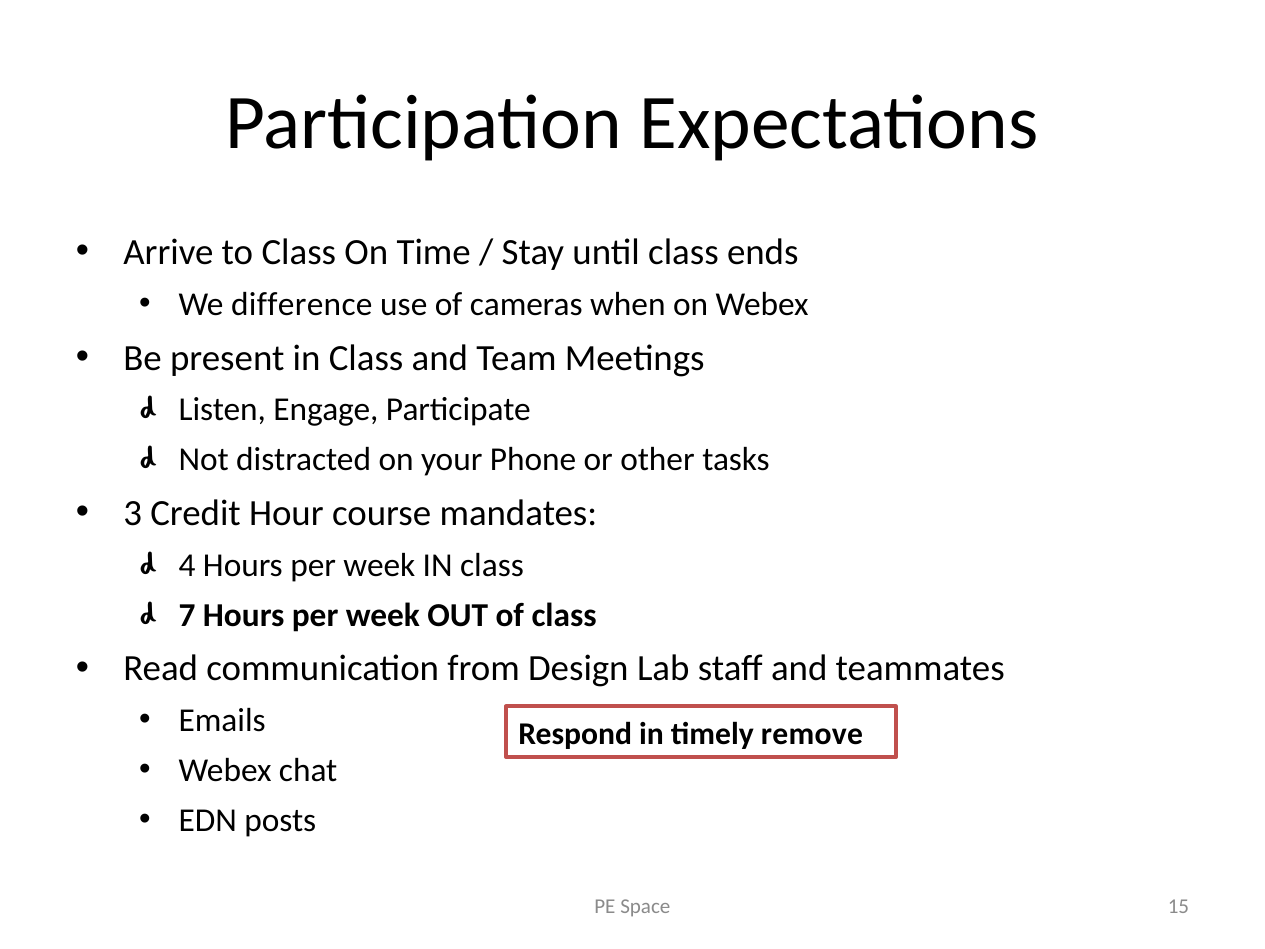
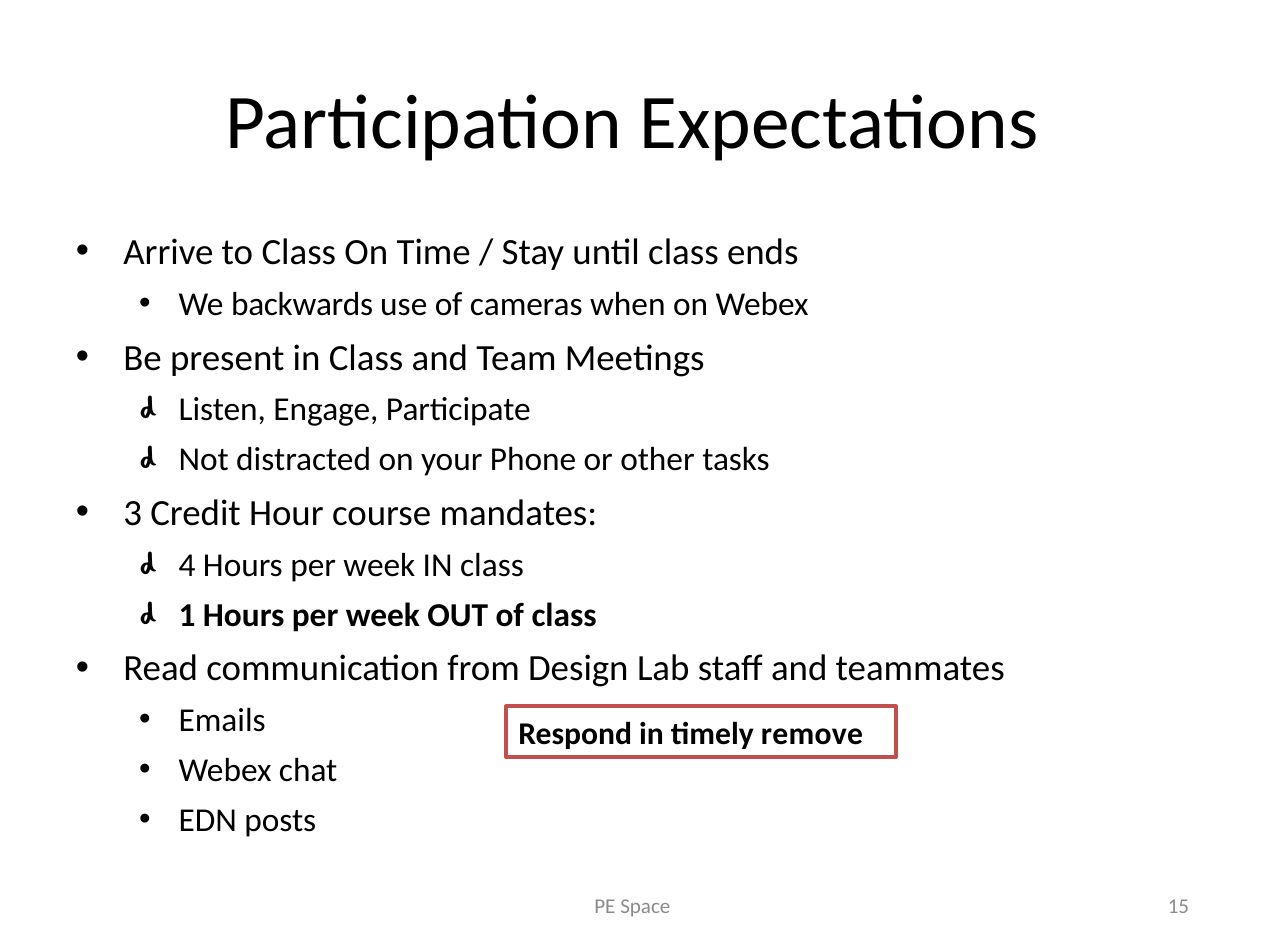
difference: difference -> backwards
7: 7 -> 1
